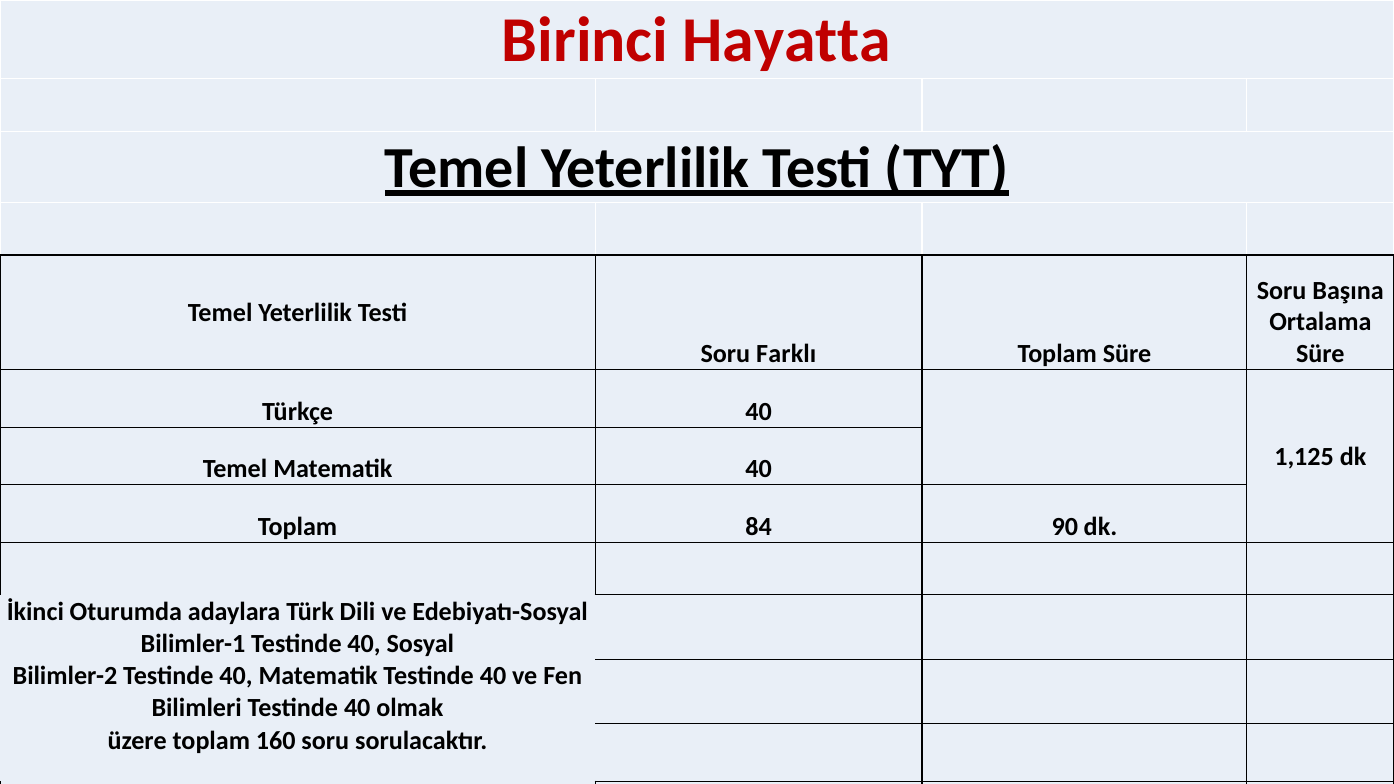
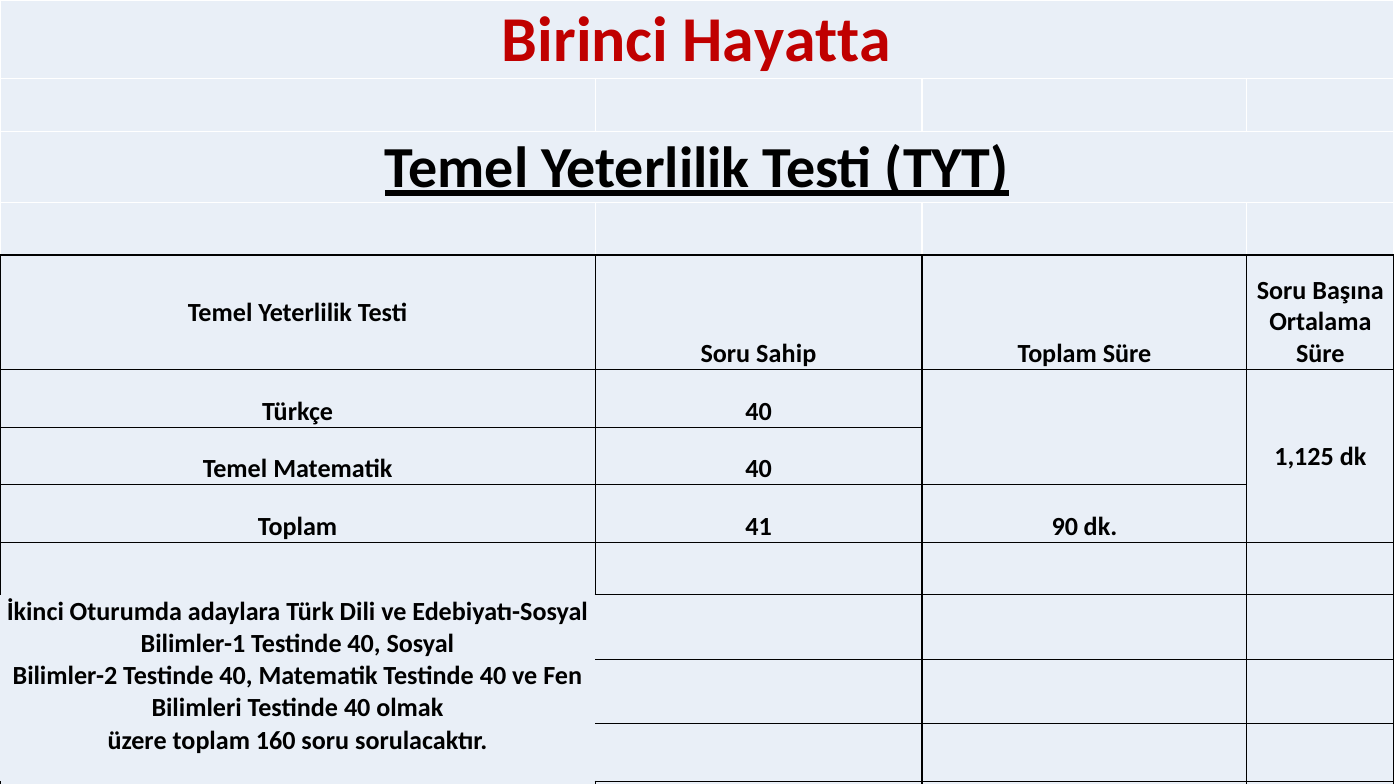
Farklı: Farklı -> Sahip
84: 84 -> 41
